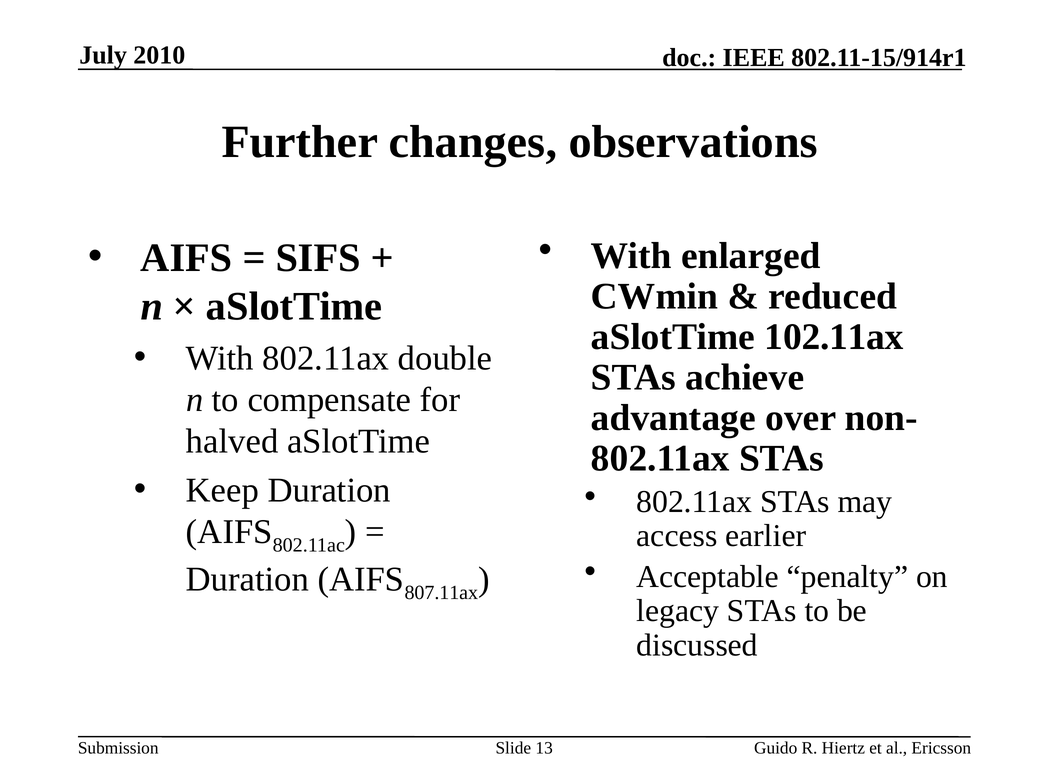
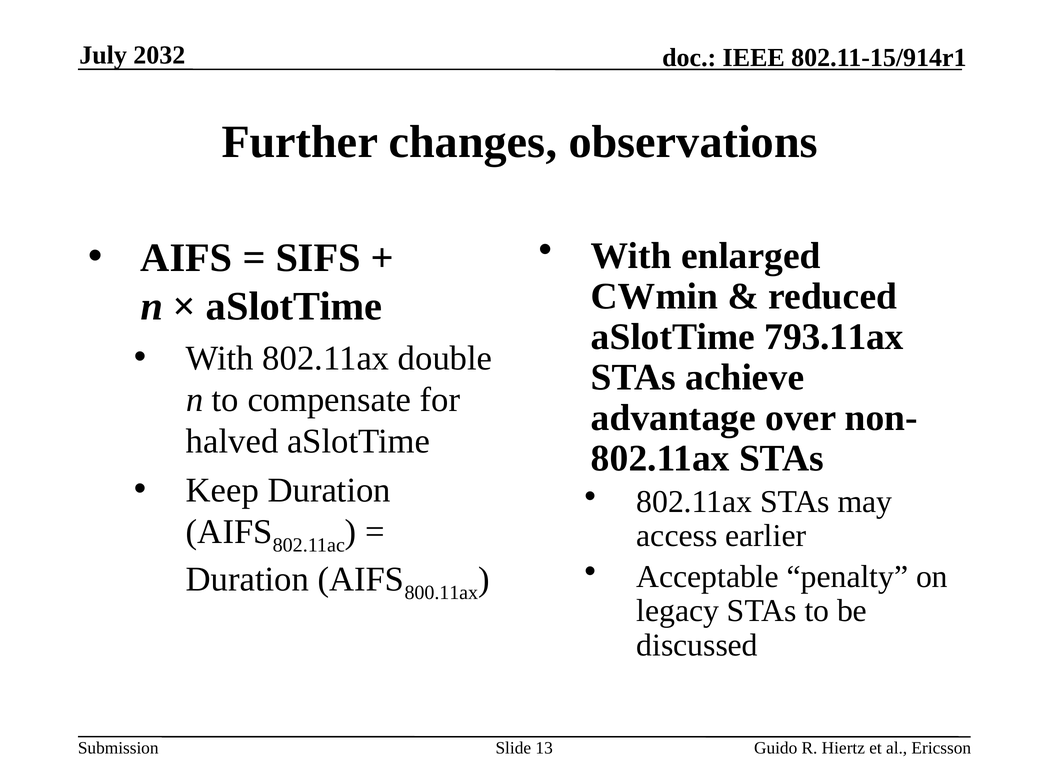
2010: 2010 -> 2032
102.11ax: 102.11ax -> 793.11ax
807.11ax: 807.11ax -> 800.11ax
